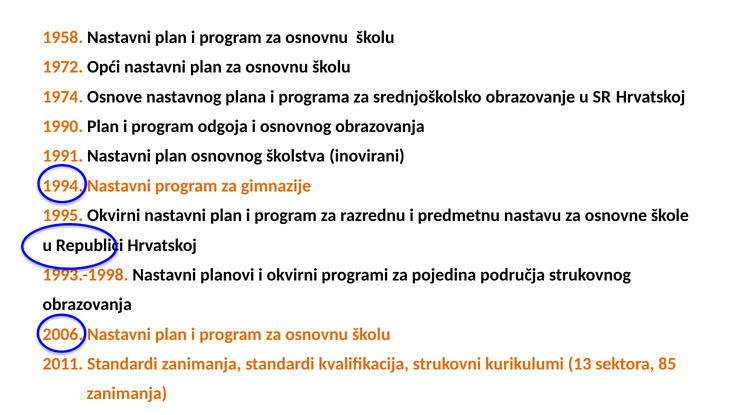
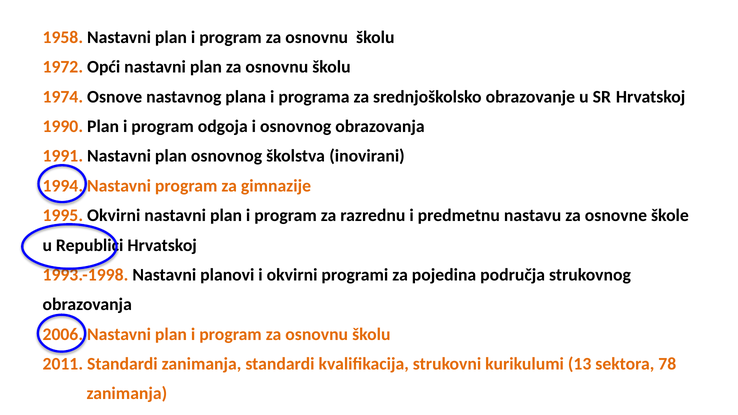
85: 85 -> 78
